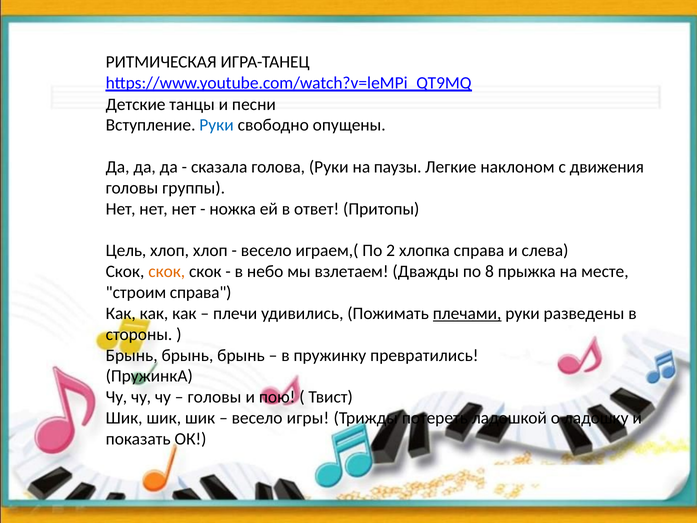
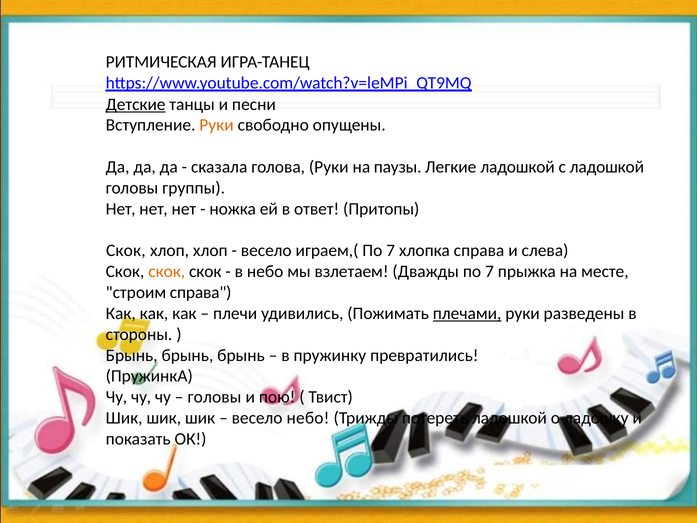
Детские underline: none -> present
Руки at (217, 125) colour: blue -> orange
Легкие наклоном: наклоном -> ладошкой
с движения: движения -> ладошкой
Цель at (126, 251): Цель -> Скок
играем,( По 2: 2 -> 7
Дважды по 8: 8 -> 7
весело игры: игры -> небо
